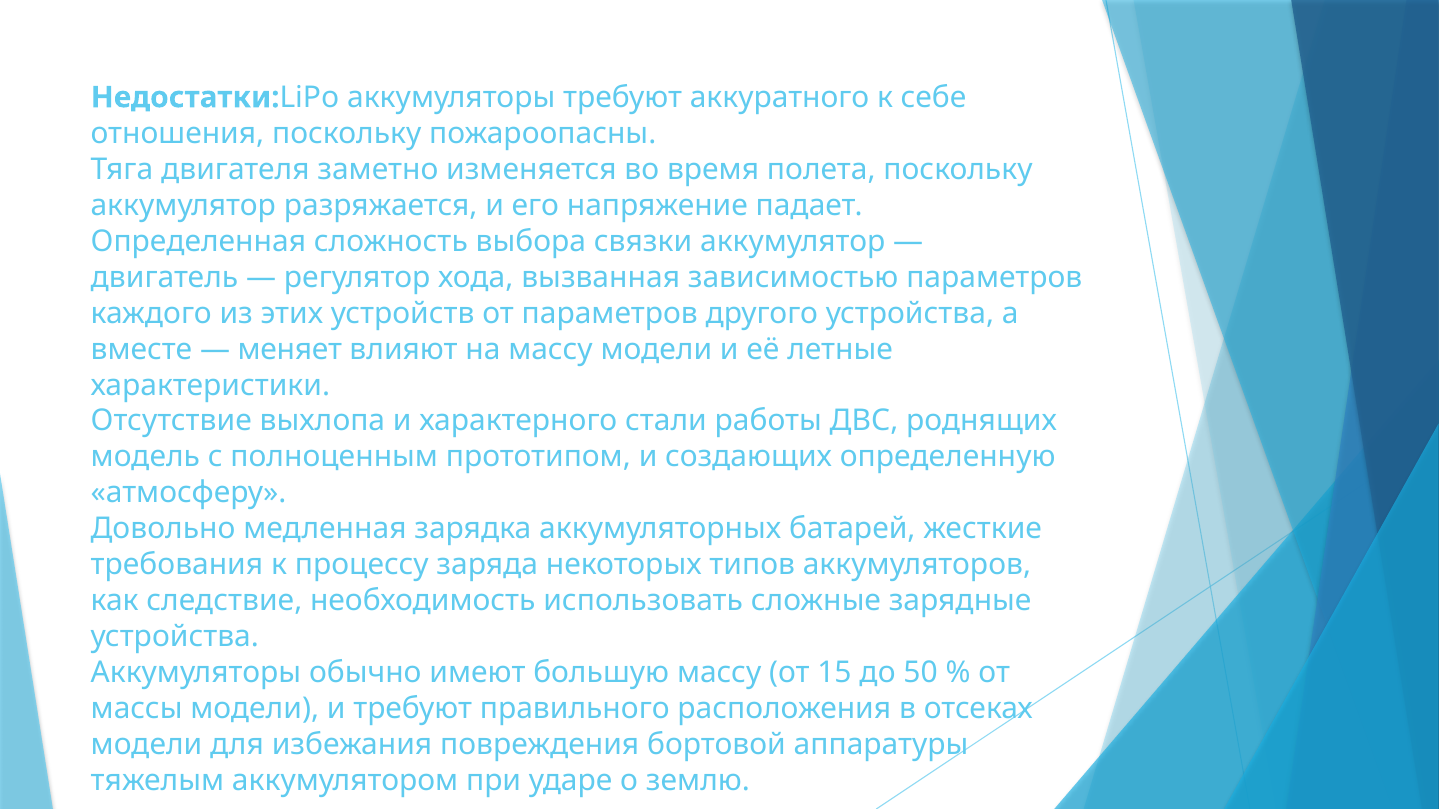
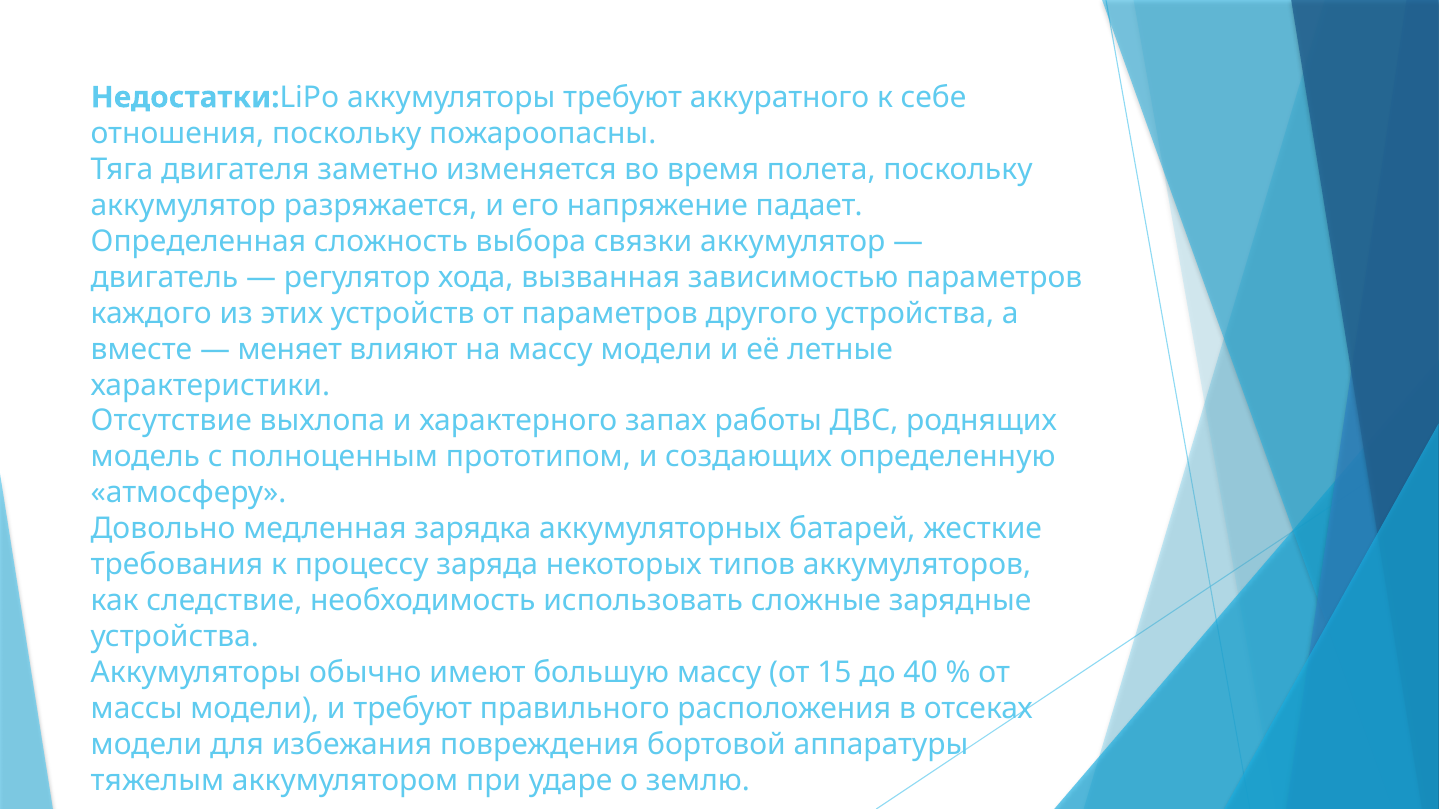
стали: стали -> запах
50: 50 -> 40
